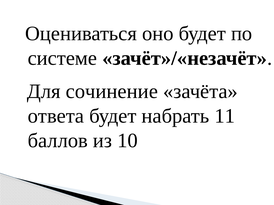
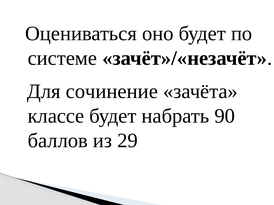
ответа: ответа -> классе
11: 11 -> 90
10: 10 -> 29
